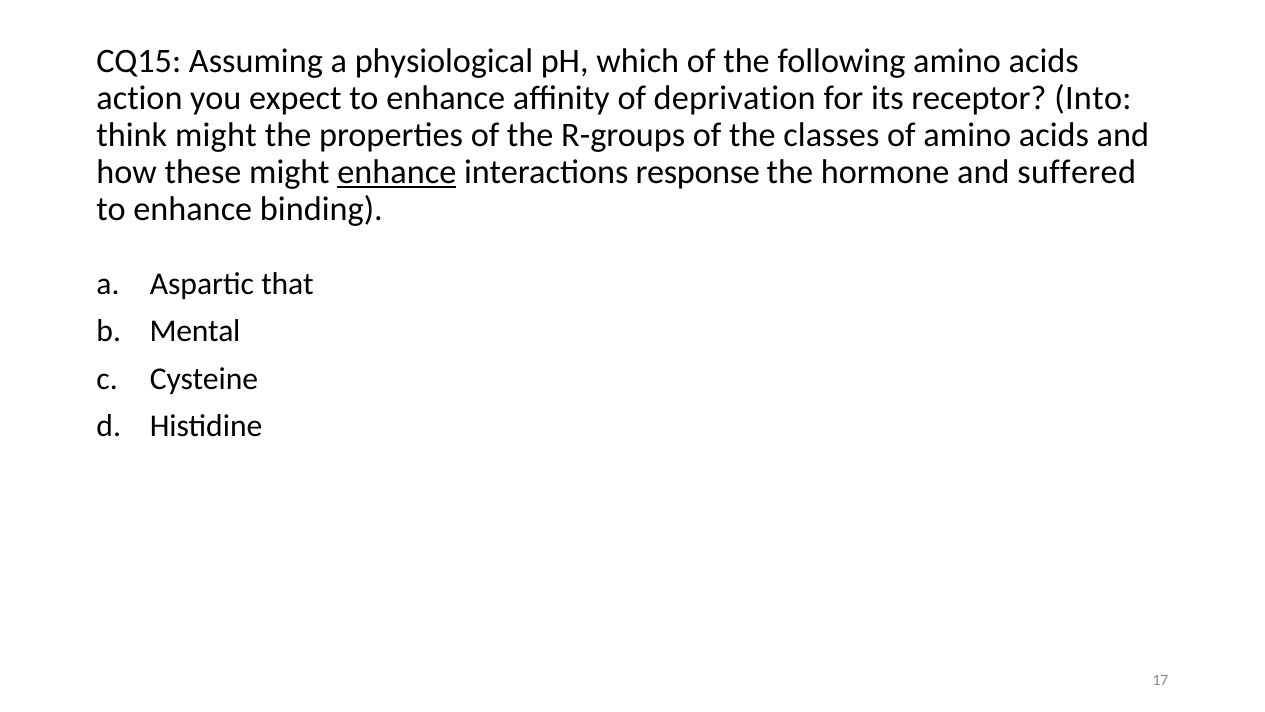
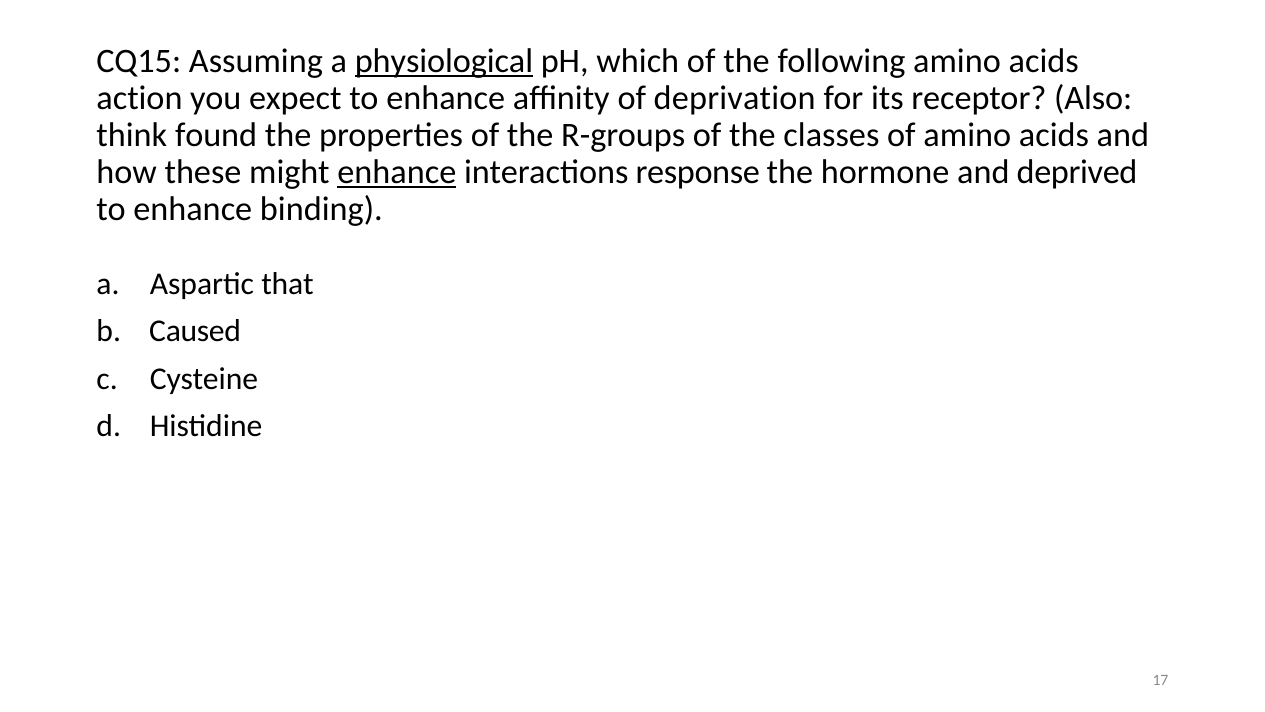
physiological underline: none -> present
Into: Into -> Also
think might: might -> found
suffered: suffered -> deprived
Mental: Mental -> Caused
